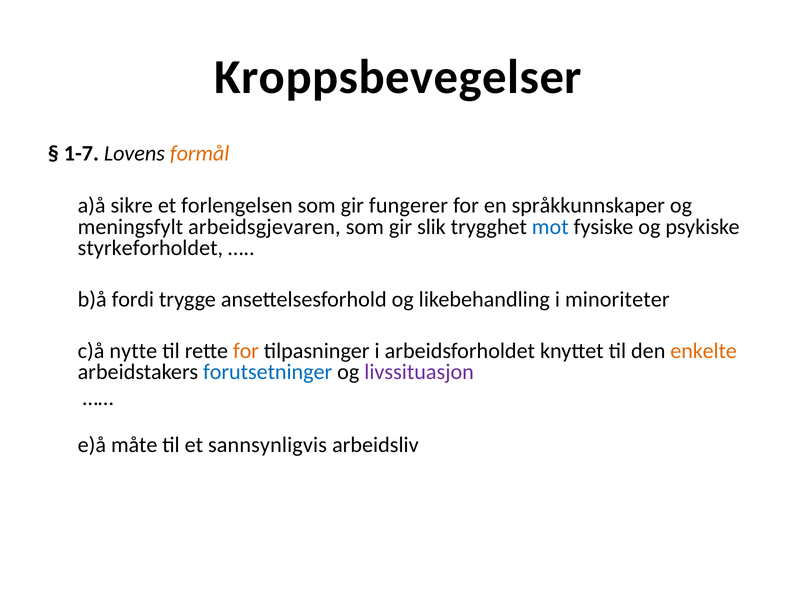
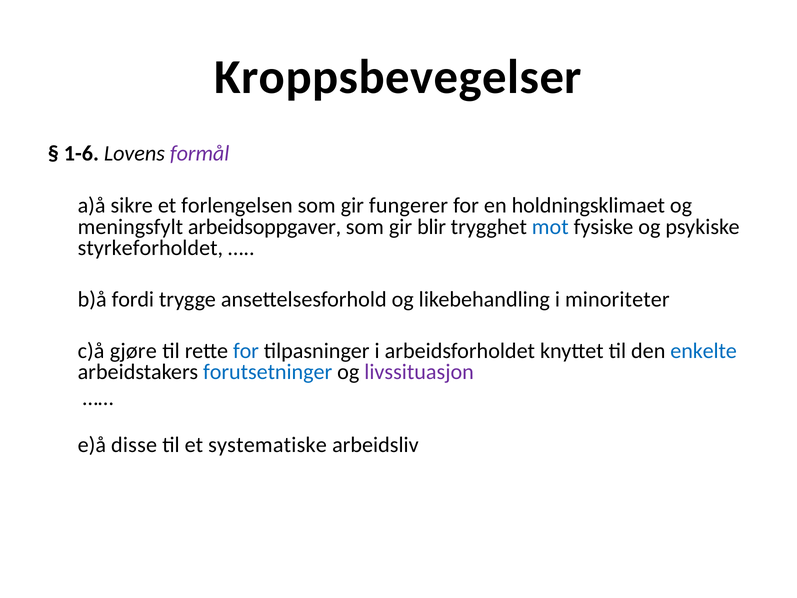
1-7: 1-7 -> 1-6
formål colour: orange -> purple
språkkunnskaper: språkkunnskaper -> holdningsklimaet
arbeidsgjevaren: arbeidsgjevaren -> arbeidsoppgaver
slik: slik -> blir
nytte: nytte -> gjøre
for at (246, 351) colour: orange -> blue
enkelte colour: orange -> blue
måte: måte -> disse
sannsynligvis: sannsynligvis -> systematiske
